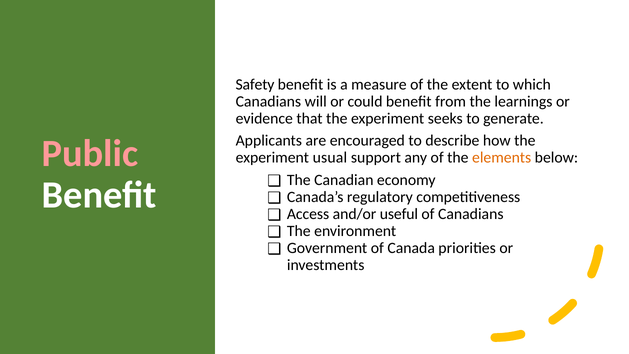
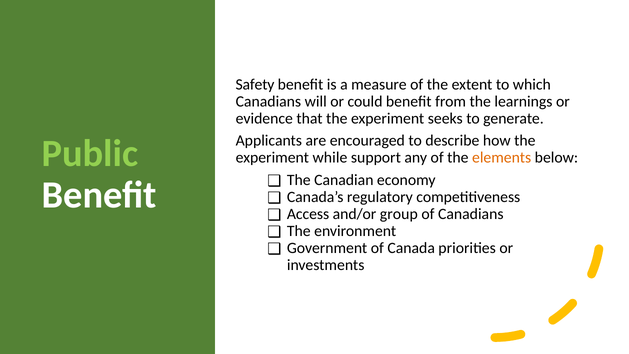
Public colour: pink -> light green
usual: usual -> while
useful: useful -> group
